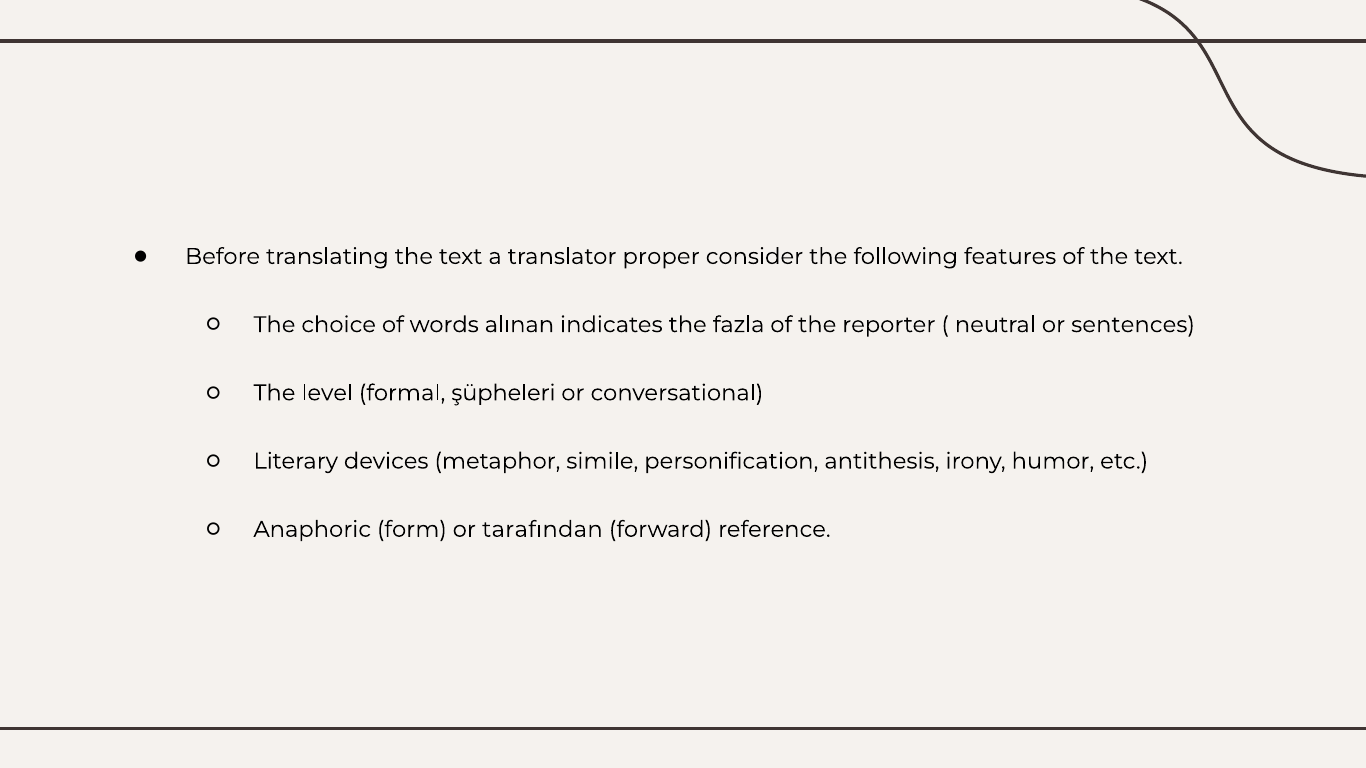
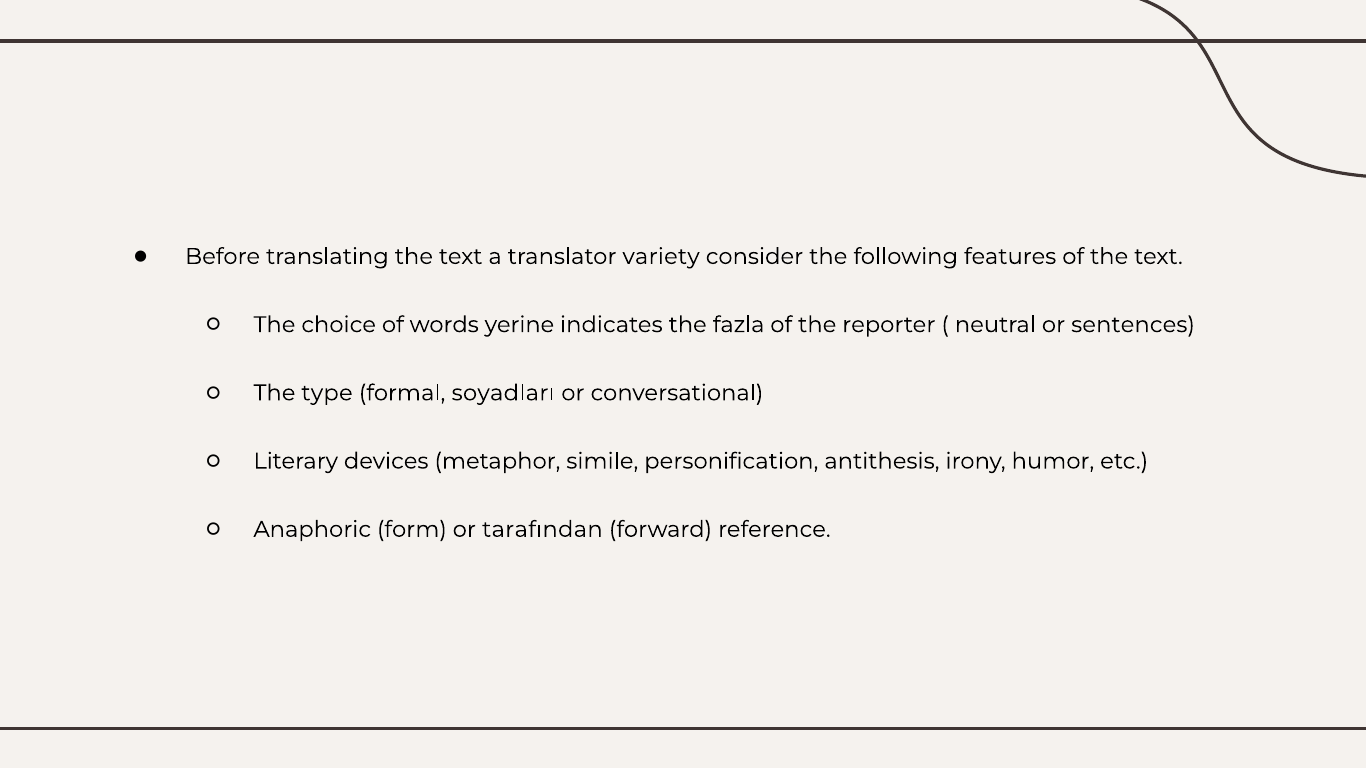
proper: proper -> variety
alınan: alınan -> yerine
level: level -> type
şüpheleri: şüpheleri -> soyadları
